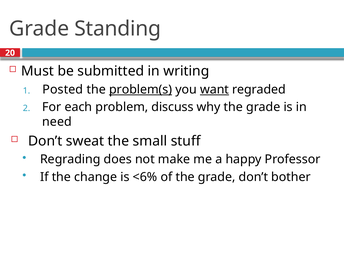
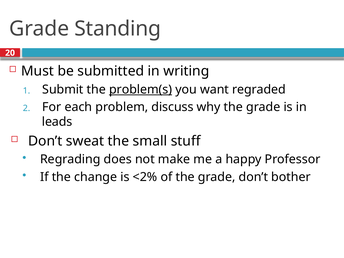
Posted: Posted -> Submit
want underline: present -> none
need: need -> leads
<6%: <6% -> <2%
